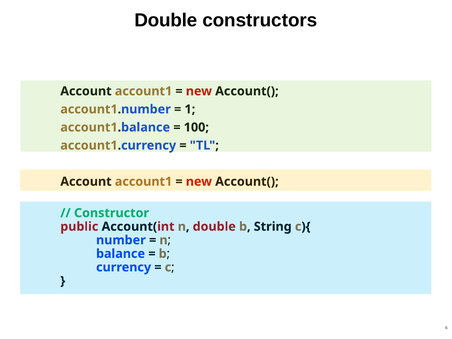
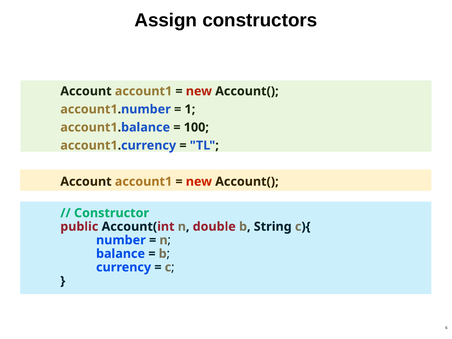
Double at (166, 20): Double -> Assign
